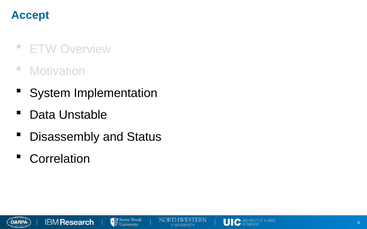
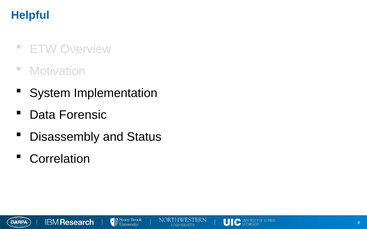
Accept: Accept -> Helpful
Unstable: Unstable -> Forensic
